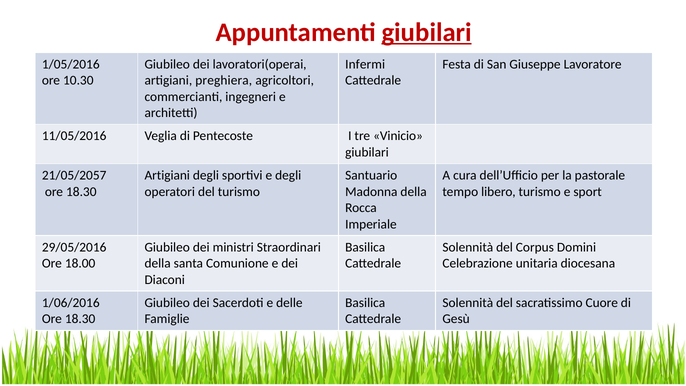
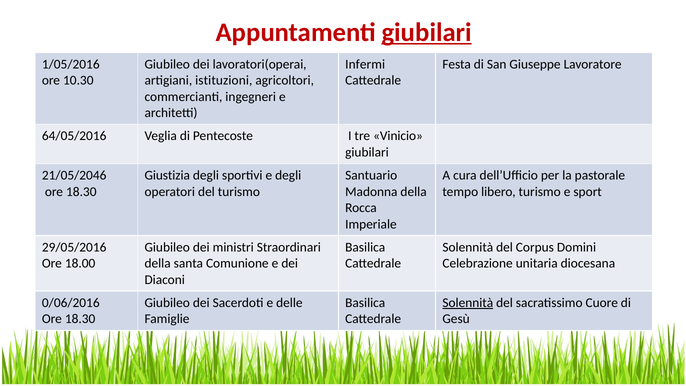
preghiera: preghiera -> istituzioni
11/05/2016: 11/05/2016 -> 64/05/2016
21/05/2057: 21/05/2057 -> 21/05/2046
Artigiani at (167, 175): Artigiani -> Giustizia
1/06/2016: 1/06/2016 -> 0/06/2016
Solennità at (468, 303) underline: none -> present
